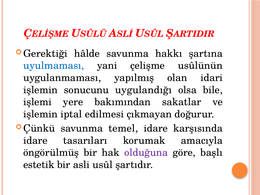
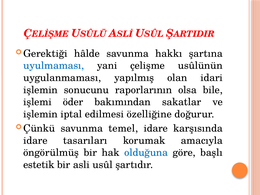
uygulandığı: uygulandığı -> raporlarının
yere: yere -> öder
çıkmayan: çıkmayan -> özelliğine
olduğuna colour: purple -> blue
